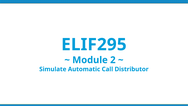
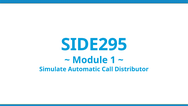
ELIF295: ELIF295 -> SIDE295
2: 2 -> 1
